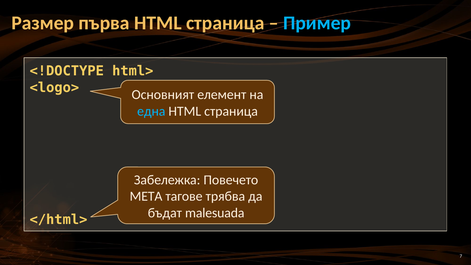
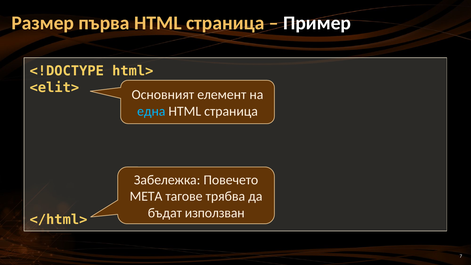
Пример colour: light blue -> white
<logo>: <logo> -> <elit>
malesuada: malesuada -> използван
